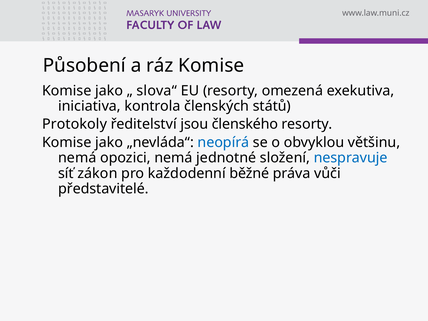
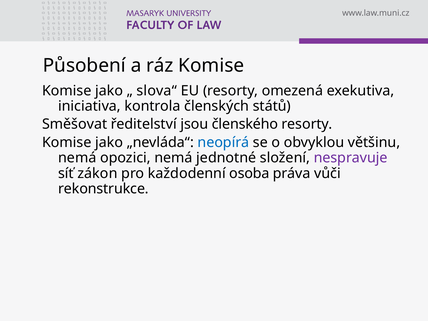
Protokoly: Protokoly -> Směšovat
nespravuje colour: blue -> purple
běžné: běžné -> osoba
představitelé: představitelé -> rekonstrukce
